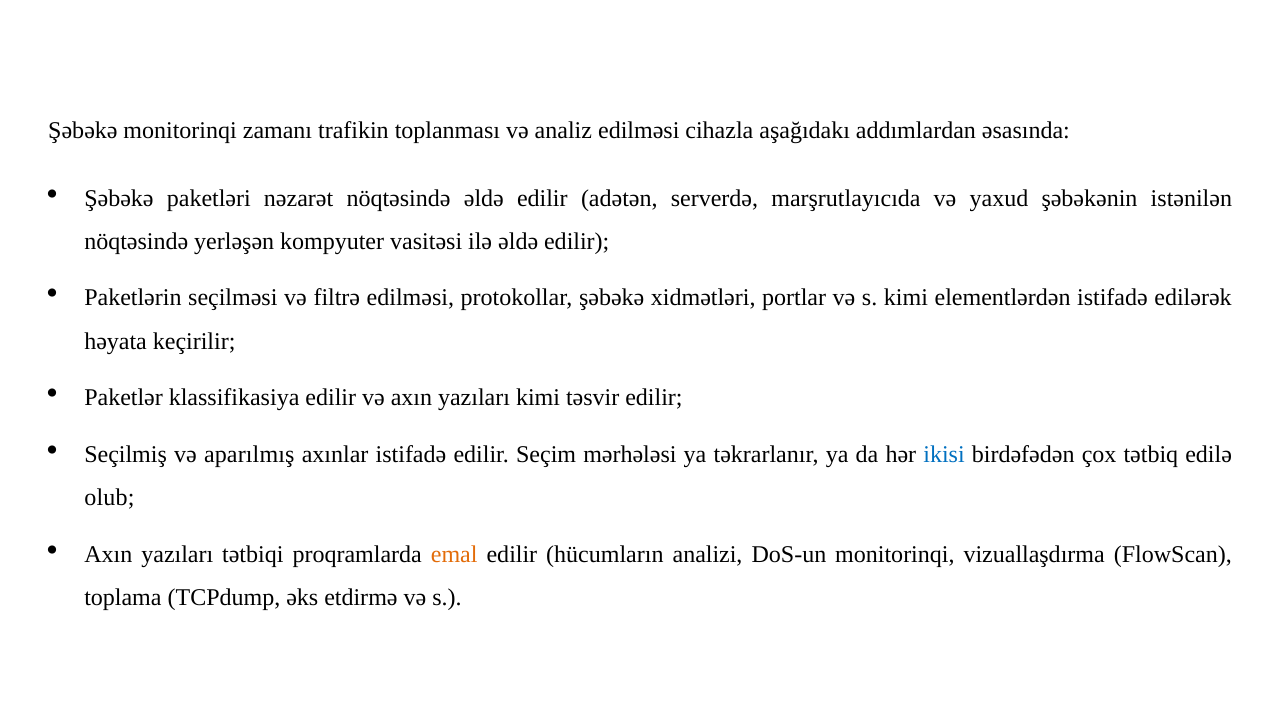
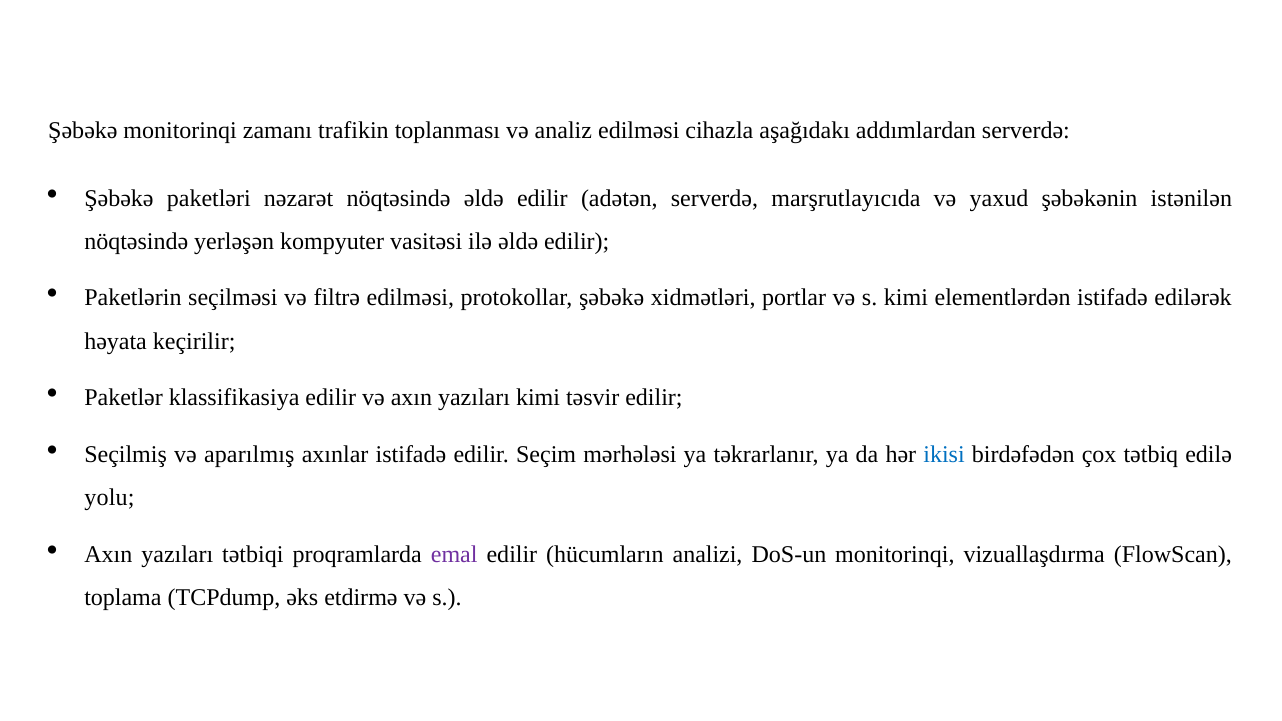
addımlardan əsasında: əsasında -> serverdə
olub: olub -> yolu
emal colour: orange -> purple
